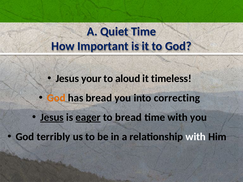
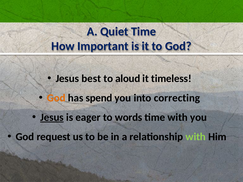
your: your -> best
has bread: bread -> spend
eager underline: present -> none
to bread: bread -> words
terribly: terribly -> request
with at (196, 137) colour: white -> light green
